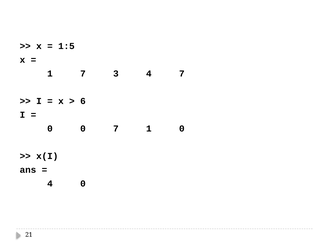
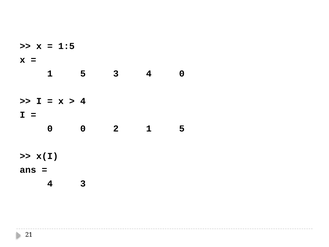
7 at (83, 74): 7 -> 5
4 7: 7 -> 0
6 at (83, 101): 6 -> 4
0 7: 7 -> 2
0 at (182, 128): 0 -> 5
4 0: 0 -> 3
